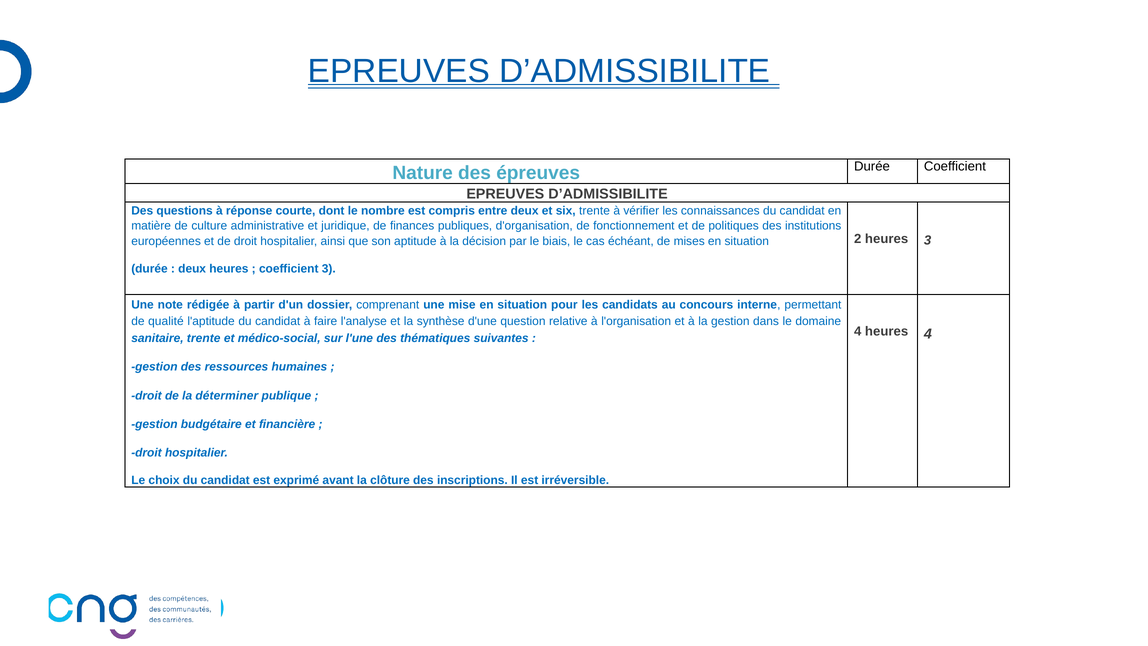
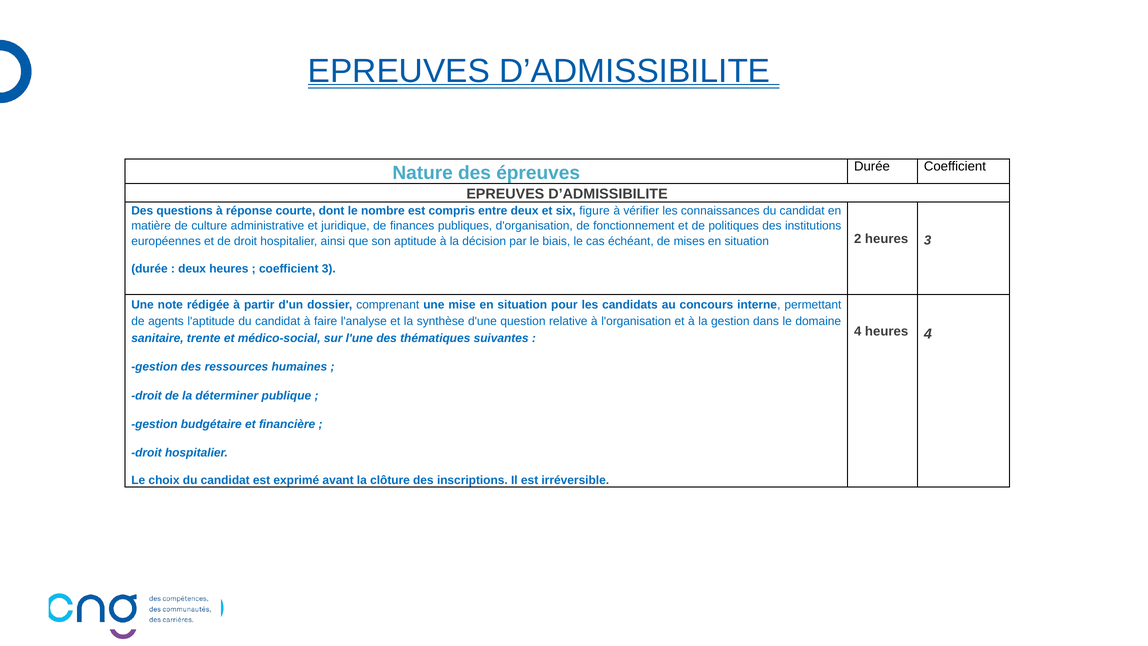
six trente: trente -> figure
qualité: qualité -> agents
